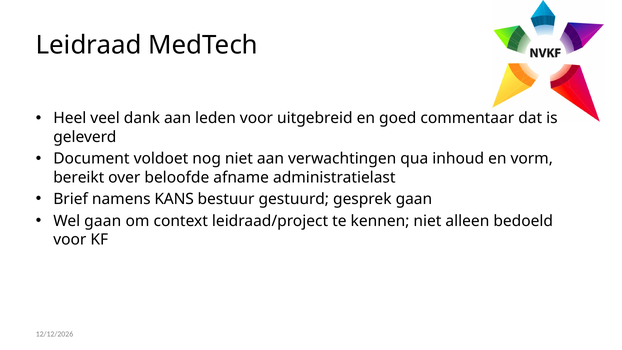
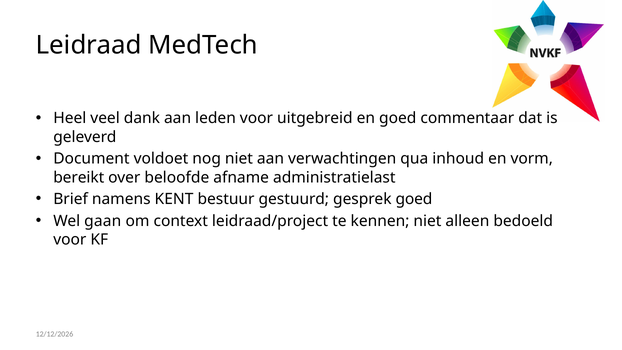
KANS: KANS -> KENT
gesprek gaan: gaan -> goed
